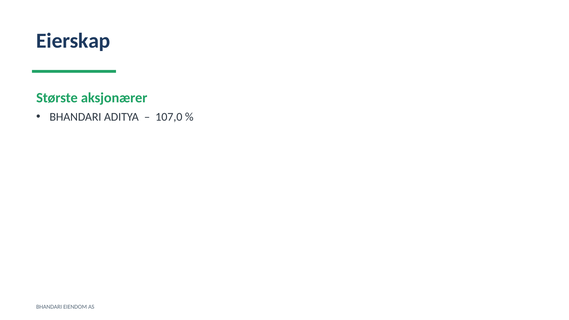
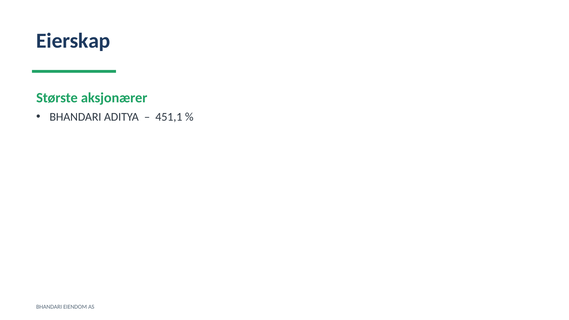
107,0: 107,0 -> 451,1
